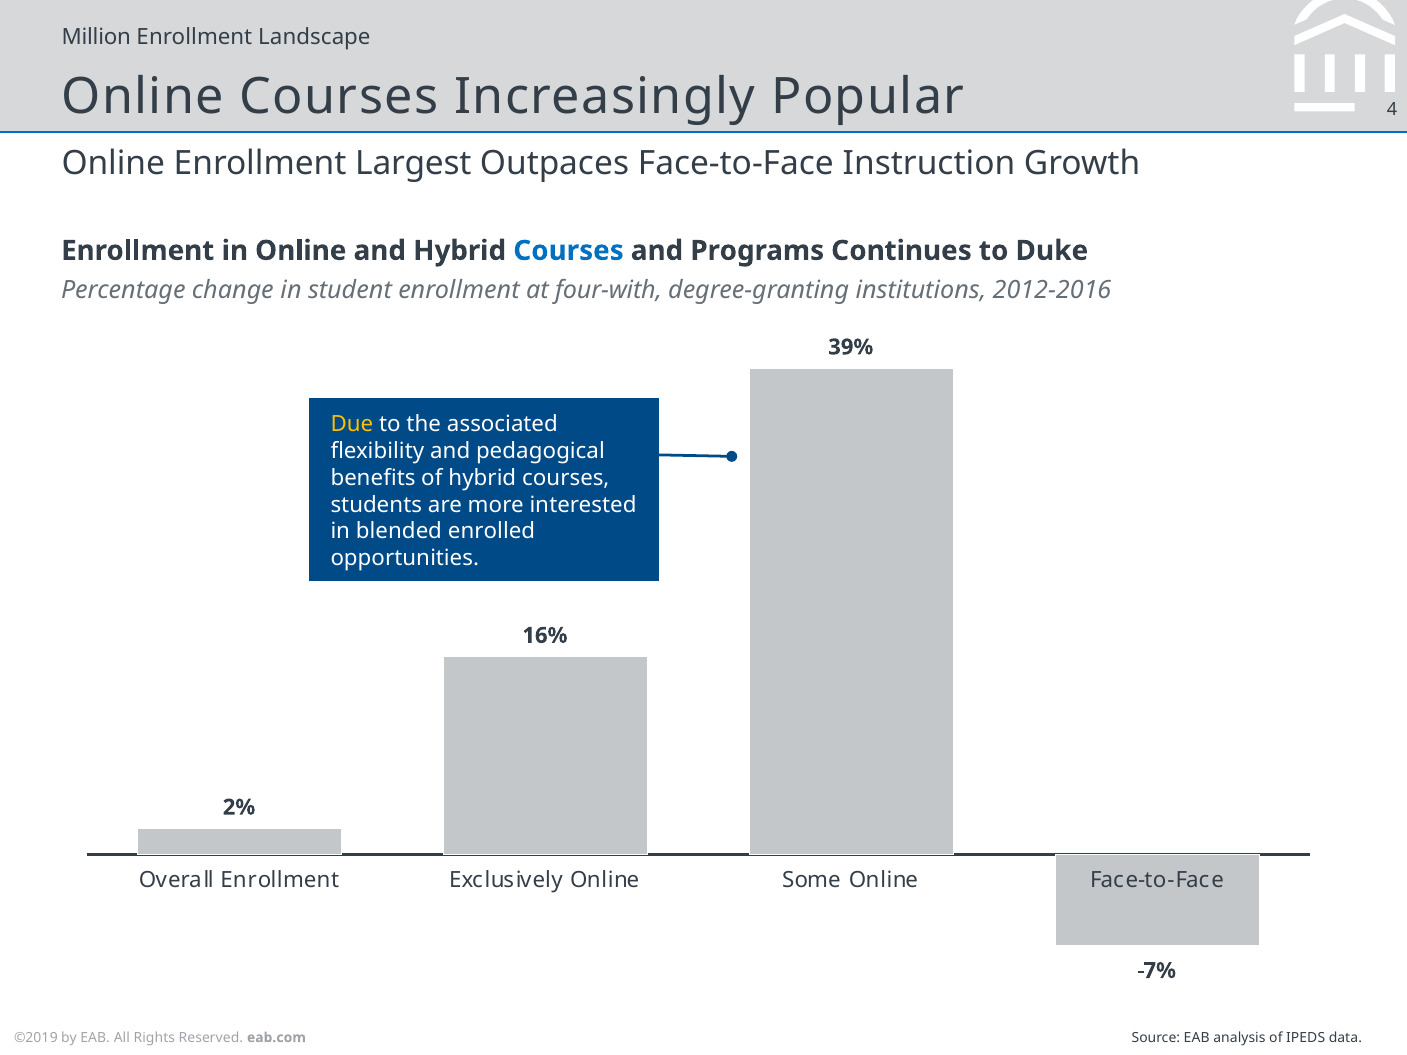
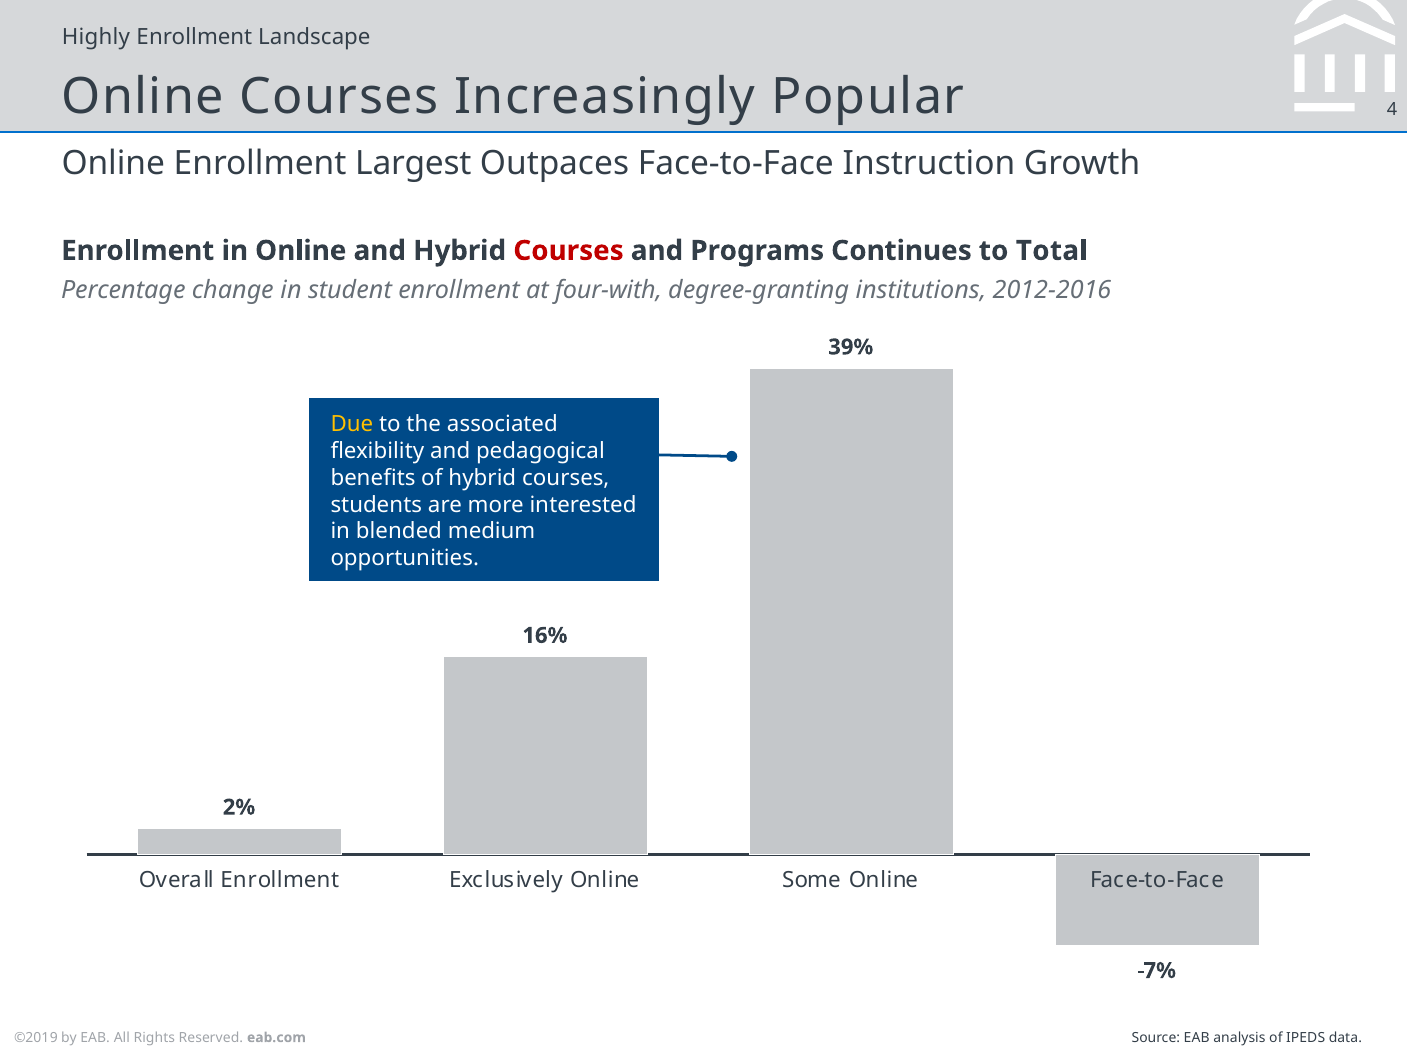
Million: Million -> Highly
Courses at (569, 251) colour: blue -> red
Duke: Duke -> Total
enrolled: enrolled -> medium
